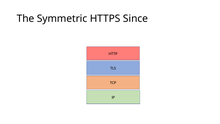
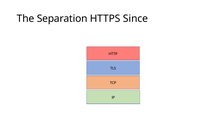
Symmetric: Symmetric -> Separation
